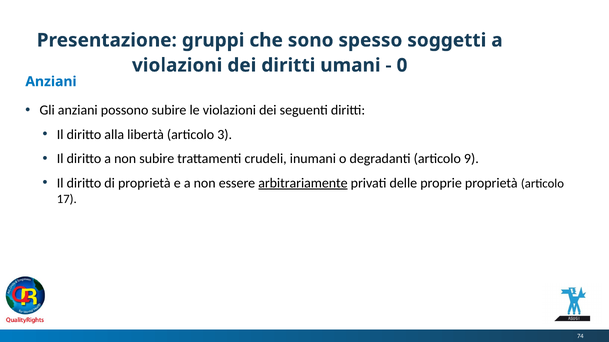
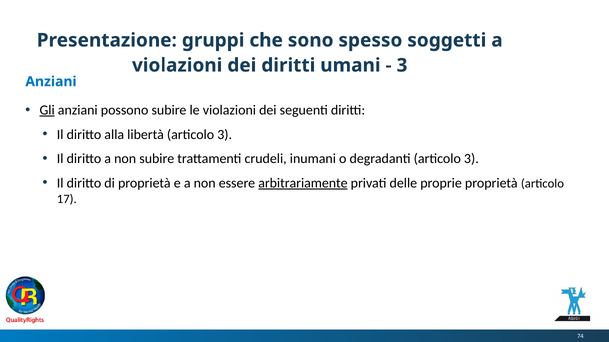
0 at (402, 65): 0 -> 3
Gli underline: none -> present
degradanti articolo 9: 9 -> 3
